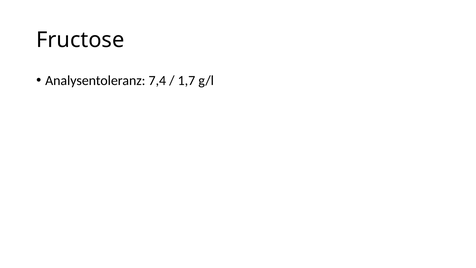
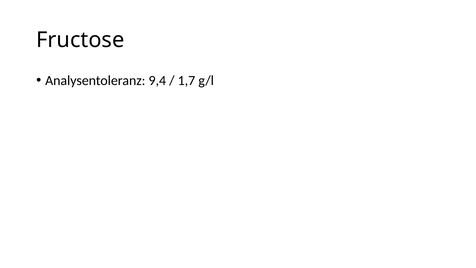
7,4: 7,4 -> 9,4
